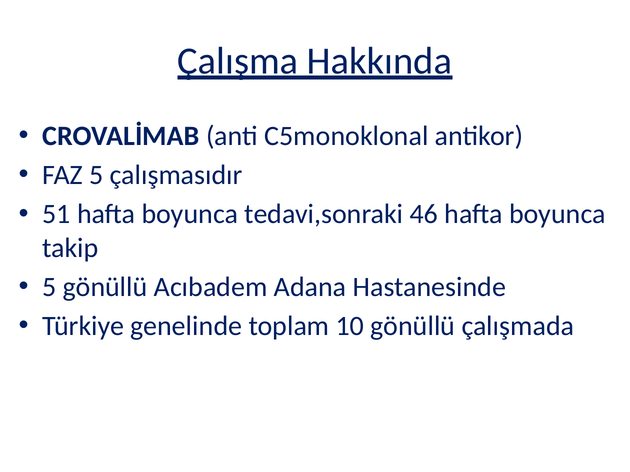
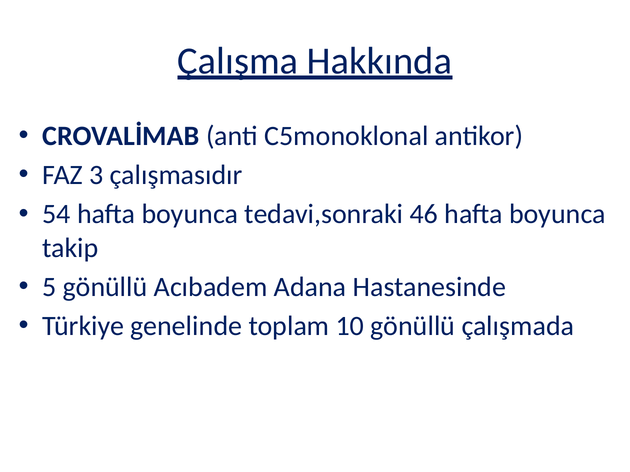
FAZ 5: 5 -> 3
51: 51 -> 54
